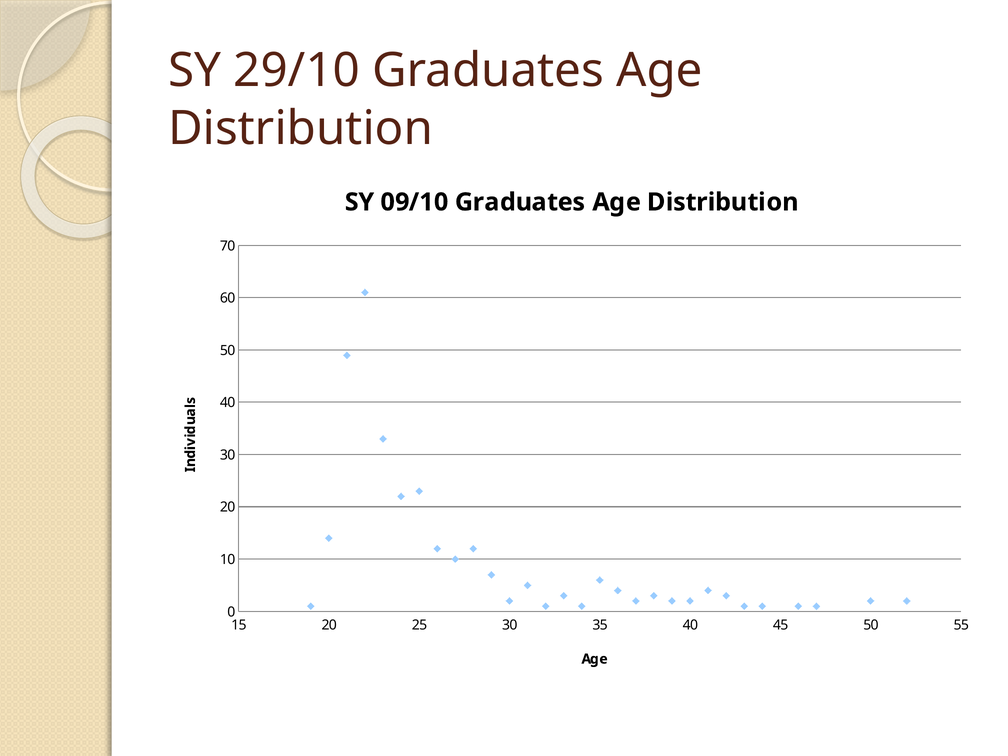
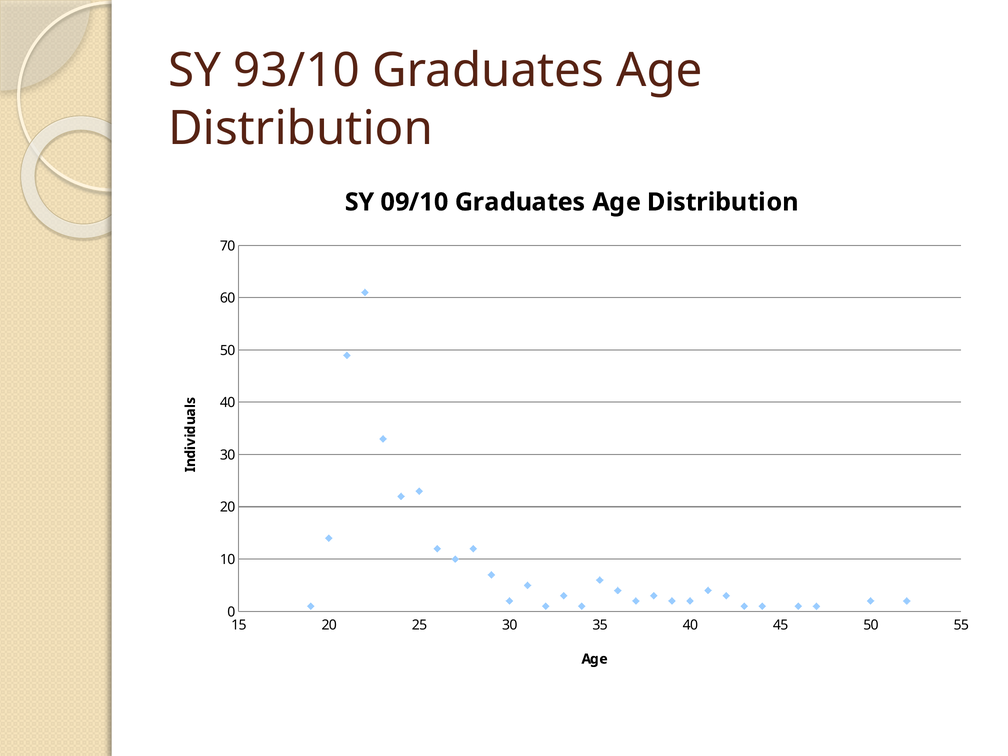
29/10: 29/10 -> 93/10
